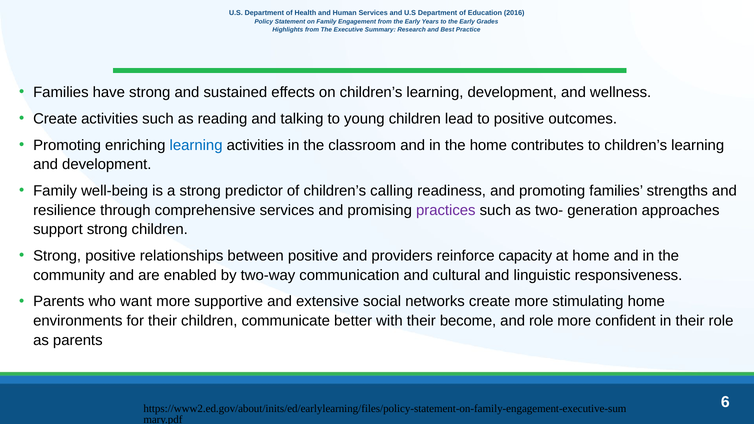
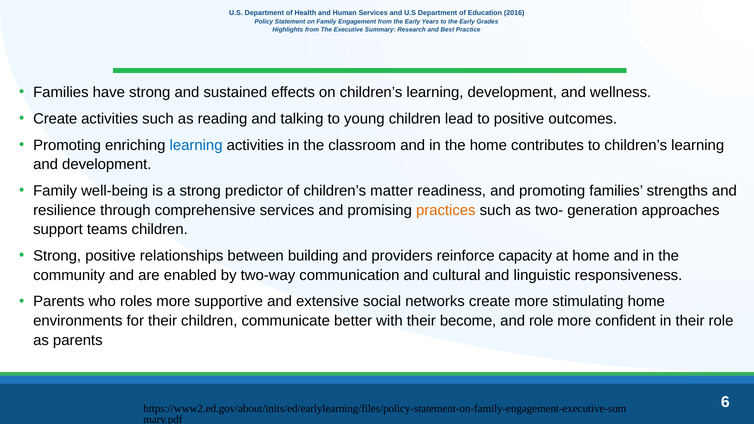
calling: calling -> matter
practices colour: purple -> orange
support strong: strong -> teams
between positive: positive -> building
want: want -> roles
